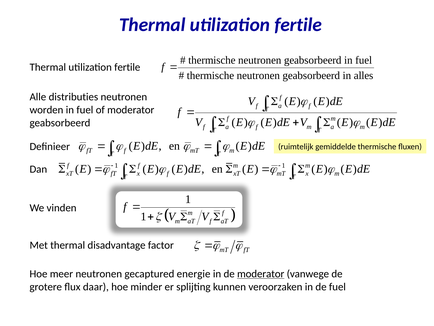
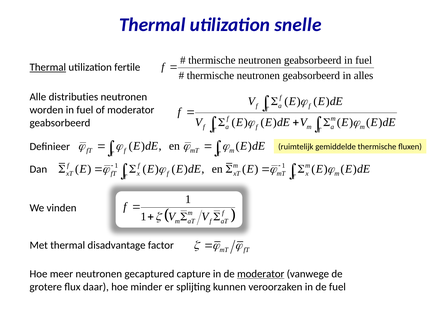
fertile at (298, 25): fertile -> snelle
Thermal at (48, 67) underline: none -> present
energie: energie -> capture
